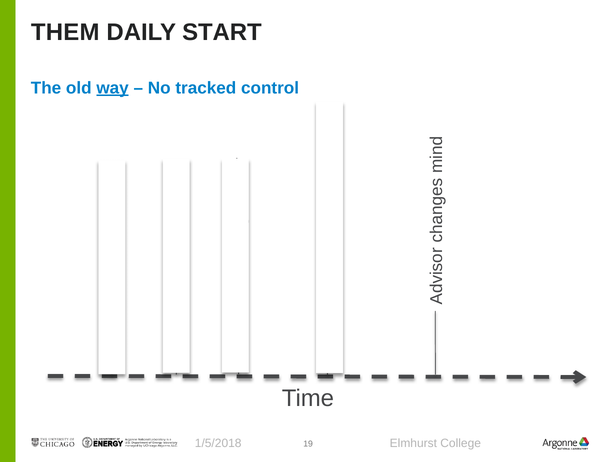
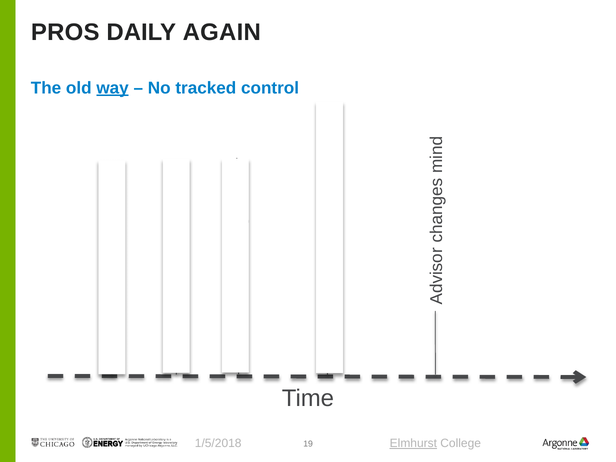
THEM: THEM -> PROS
START: START -> AGAIN
Elmhurst underline: none -> present
